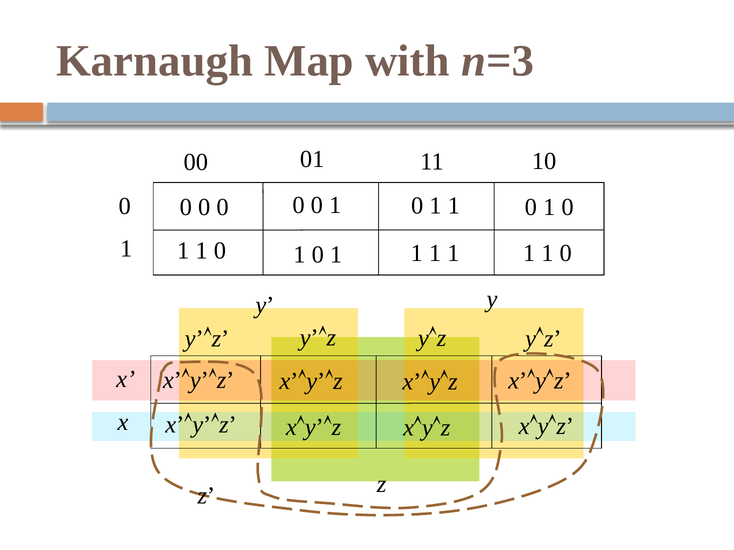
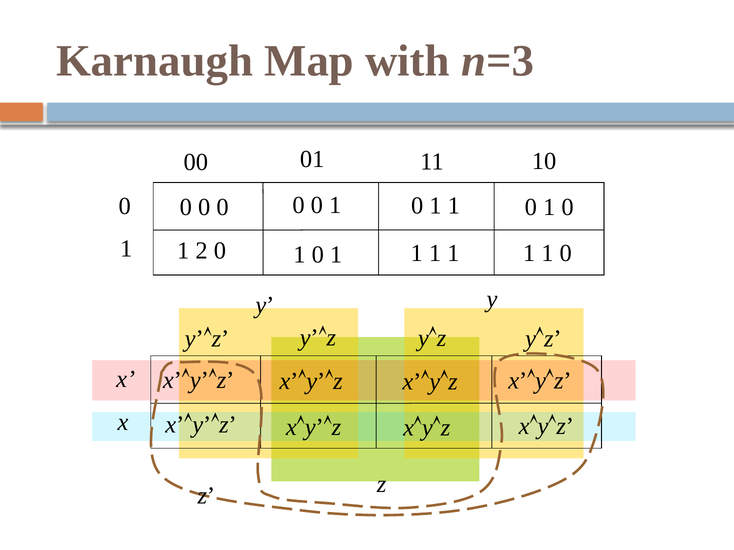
1 at (202, 251): 1 -> 2
